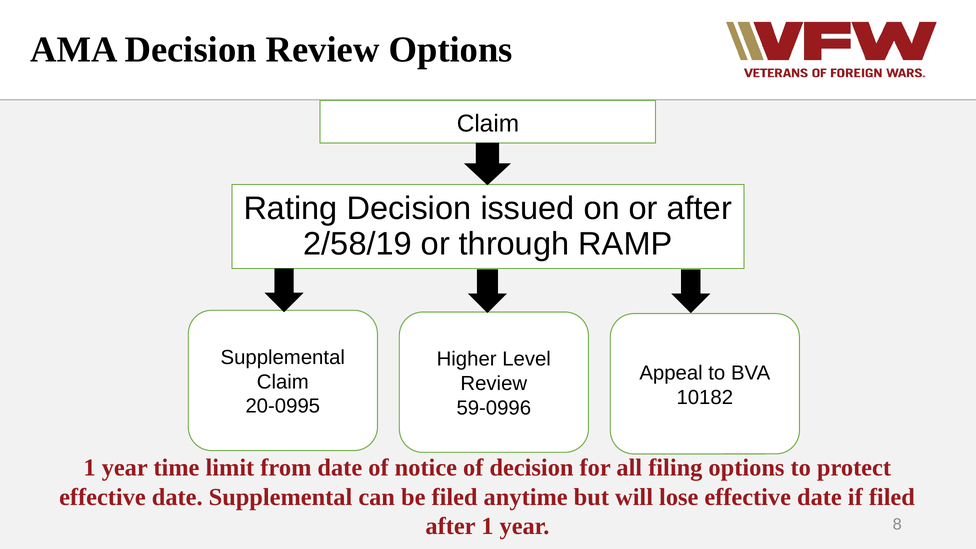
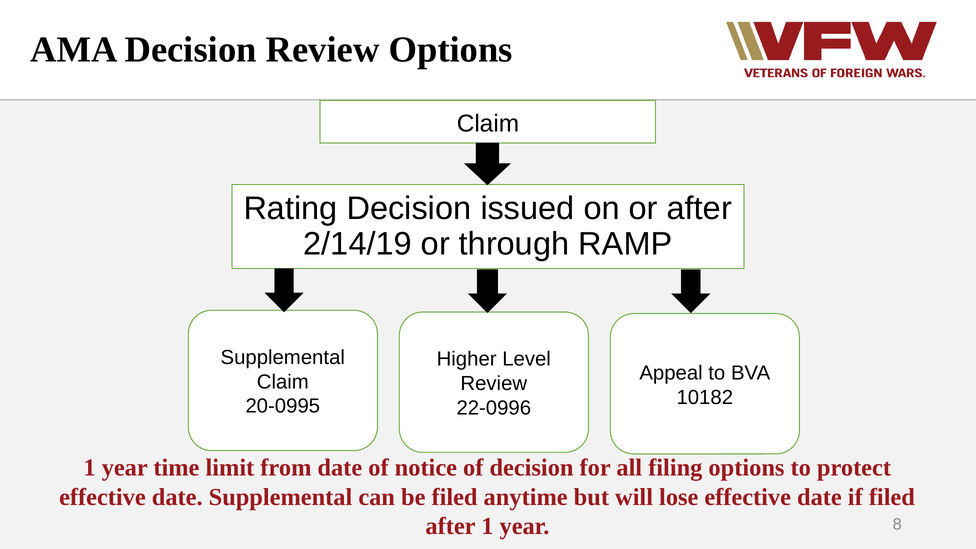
2/58/19: 2/58/19 -> 2/14/19
59-0996: 59-0996 -> 22-0996
